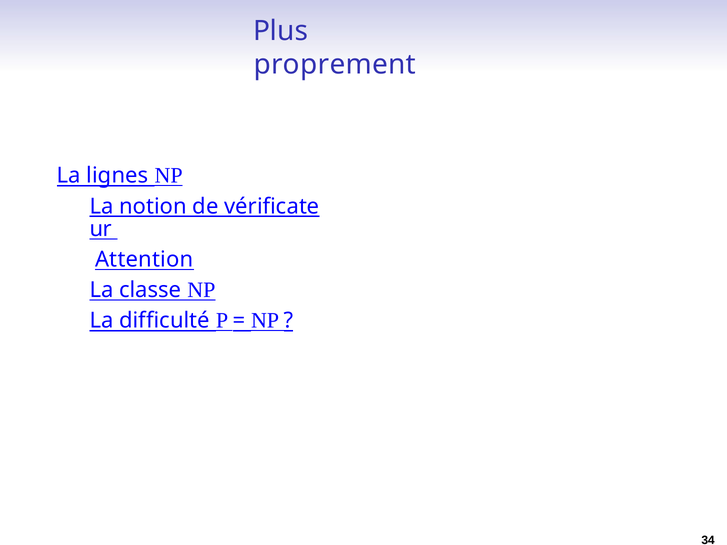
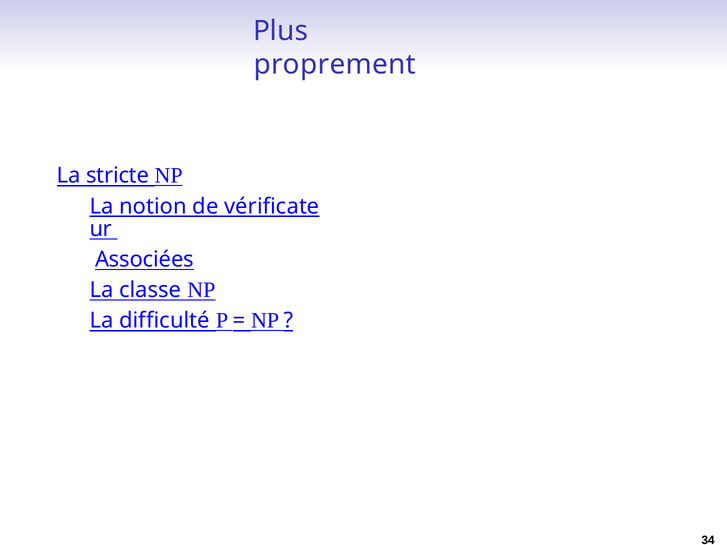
lignes: lignes -> stricte
Attention: Attention -> Associées
